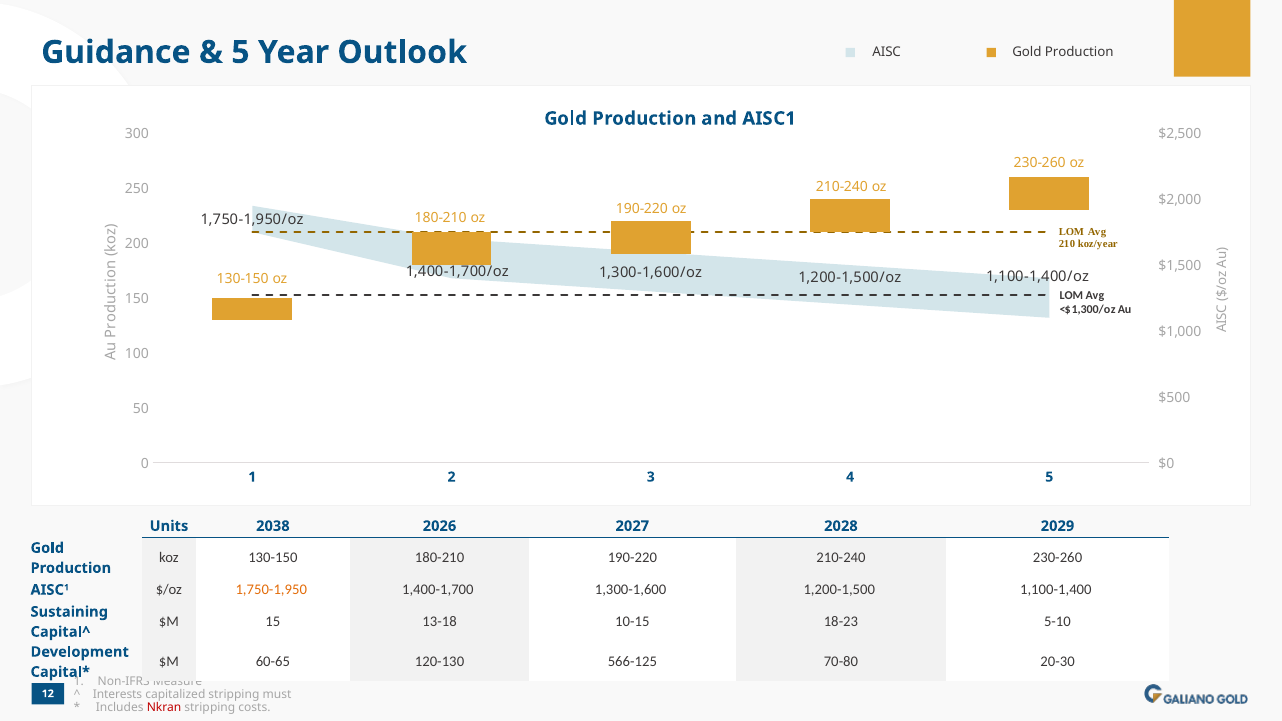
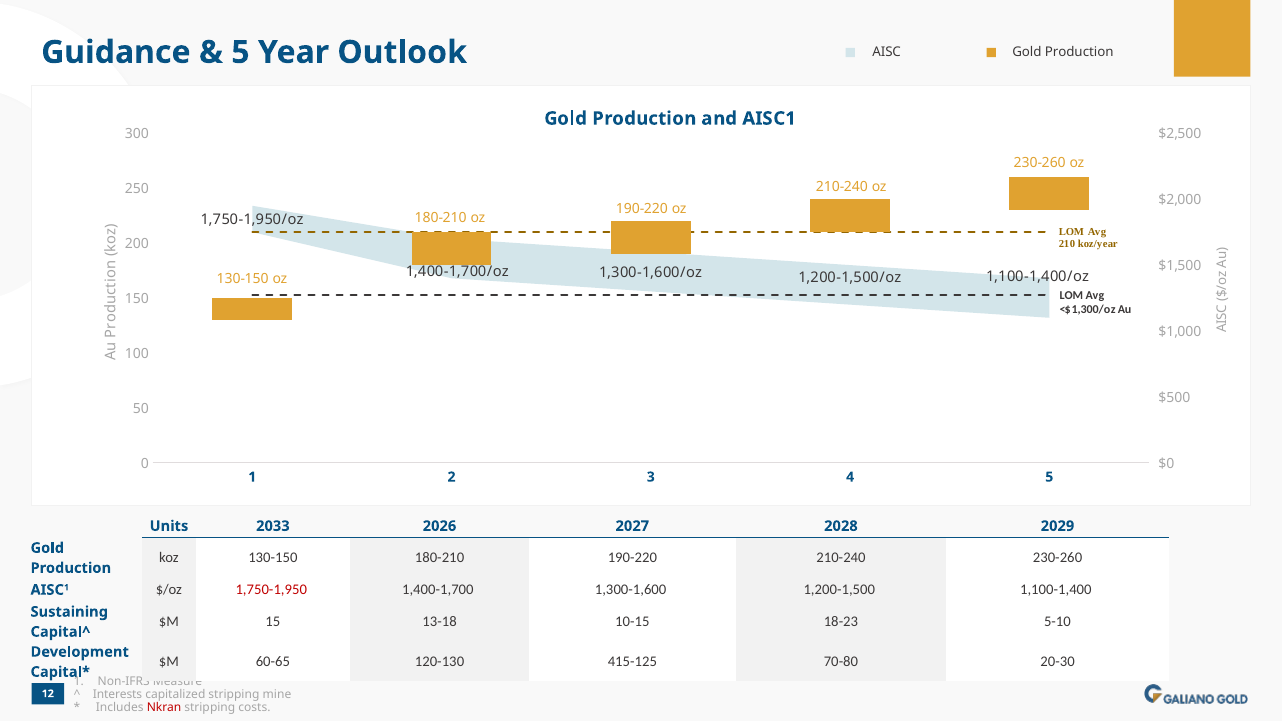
2038: 2038 -> 2033
1,750-1,950 colour: orange -> red
566-125: 566-125 -> 415-125
must: must -> mine
